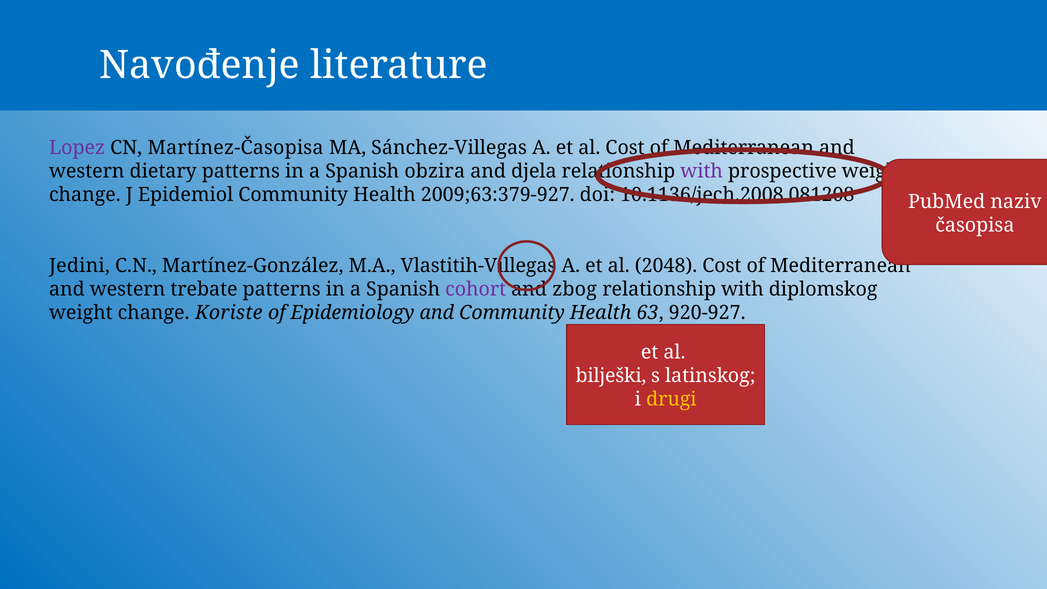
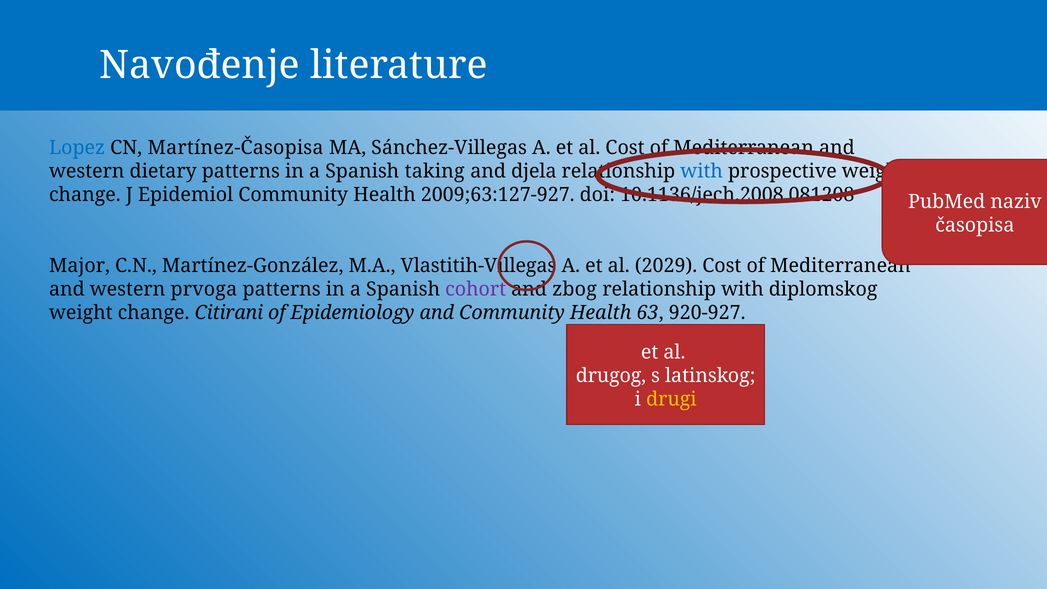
Lopez colour: purple -> blue
obzira: obzira -> taking
with at (702, 171) colour: purple -> blue
2009;63:379-927: 2009;63:379-927 -> 2009;63:127-927
Jedini: Jedini -> Major
2048: 2048 -> 2029
trebate: trebate -> prvoga
Koriste: Koriste -> Citirani
bilješki: bilješki -> drugog
